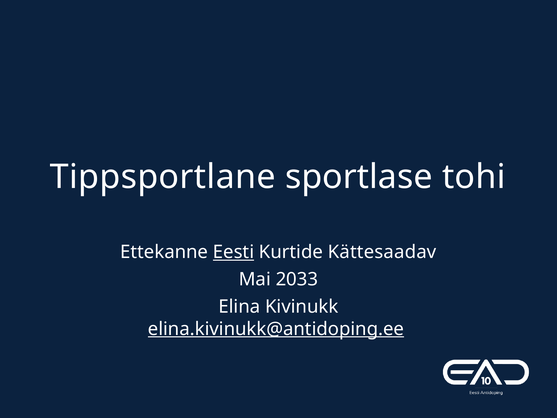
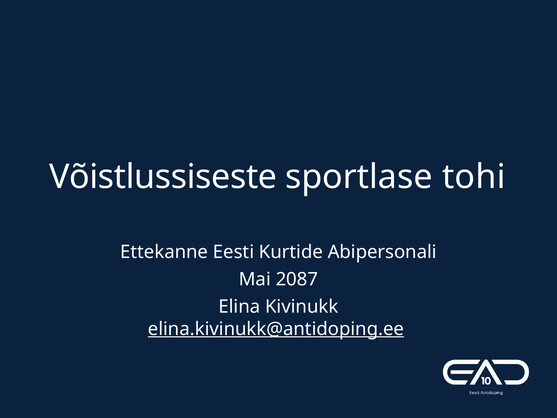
Tippsportlane: Tippsportlane -> Võistlussiseste
Eesti underline: present -> none
Kättesaadav: Kättesaadav -> Abipersonali
2033: 2033 -> 2087
